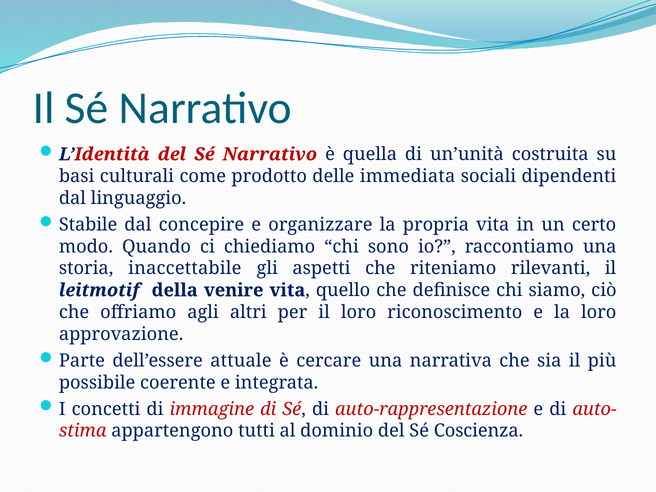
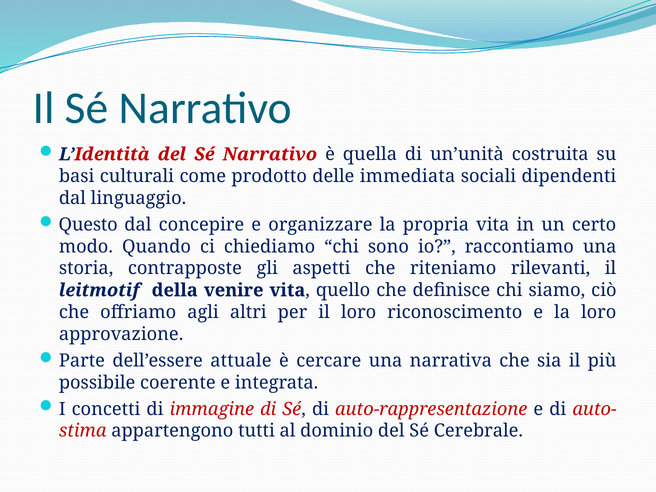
Stabile: Stabile -> Questo
inaccettabile: inaccettabile -> contrapposte
Coscienza: Coscienza -> Cerebrale
